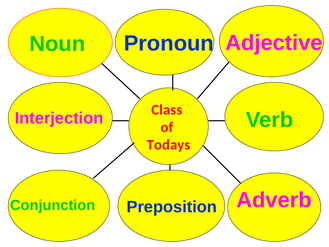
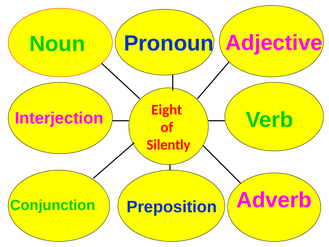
Class: Class -> Eight
Todays: Todays -> Silently
